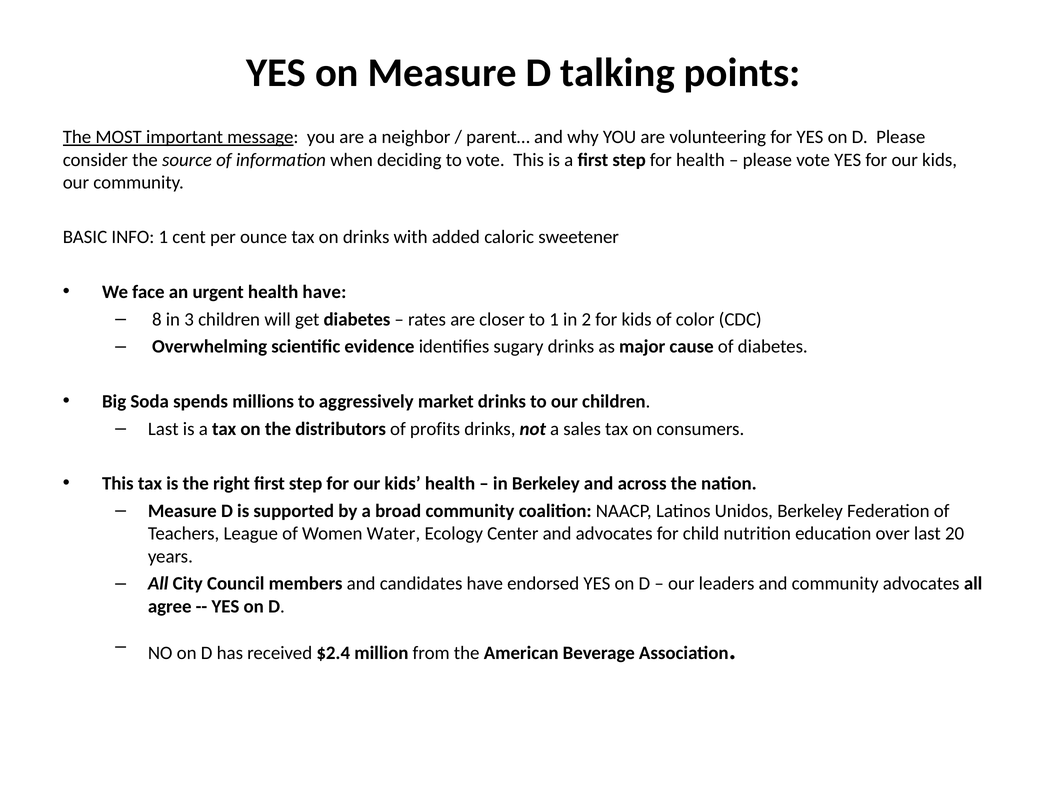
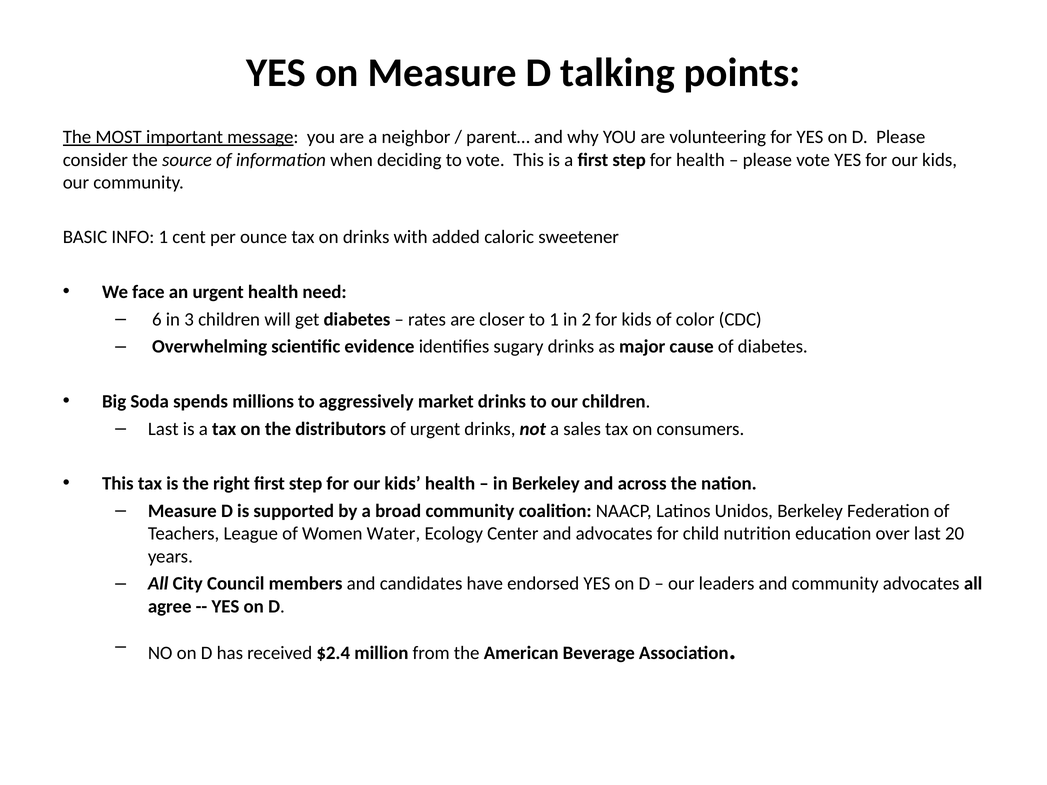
health have: have -> need
8: 8 -> 6
of profits: profits -> urgent
